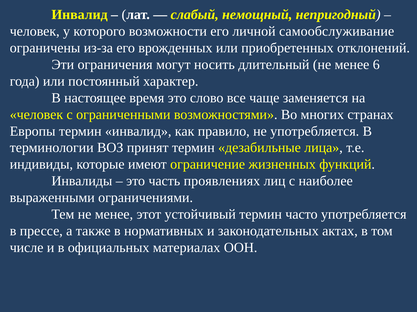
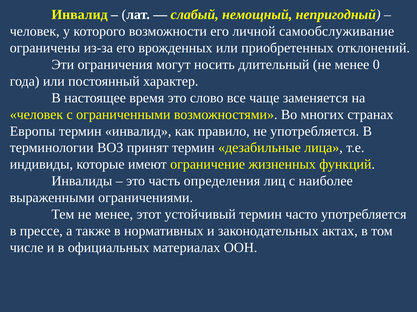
6: 6 -> 0
проявлениях: проявлениях -> определения
